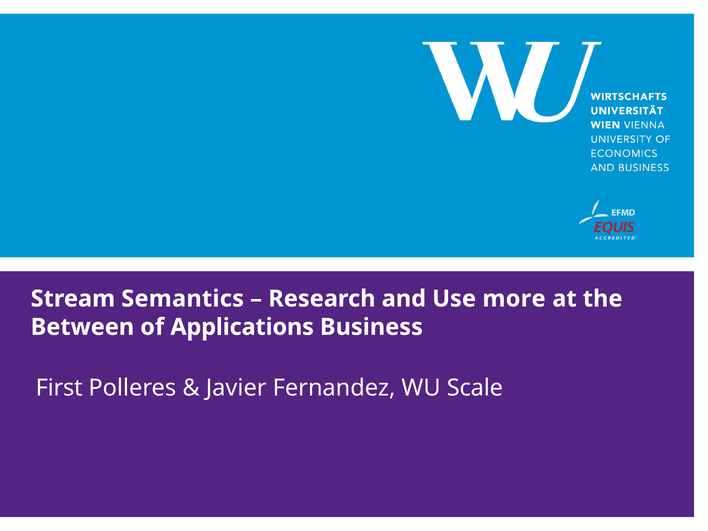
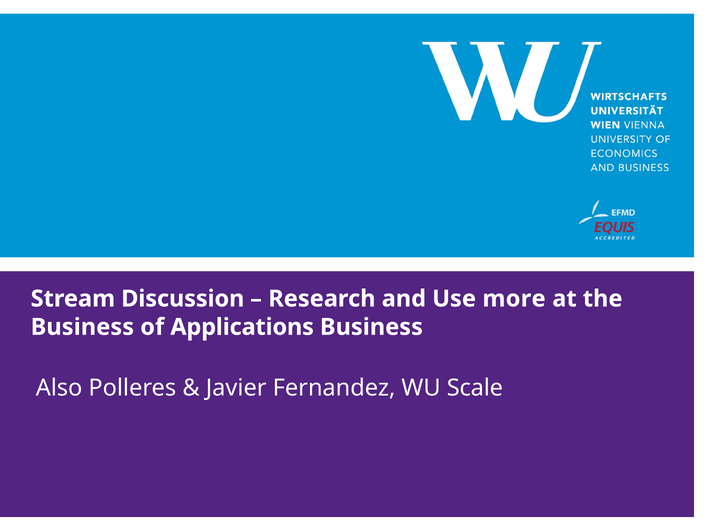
Semantics: Semantics -> Discussion
Between at (82, 327): Between -> Business
First: First -> Also
